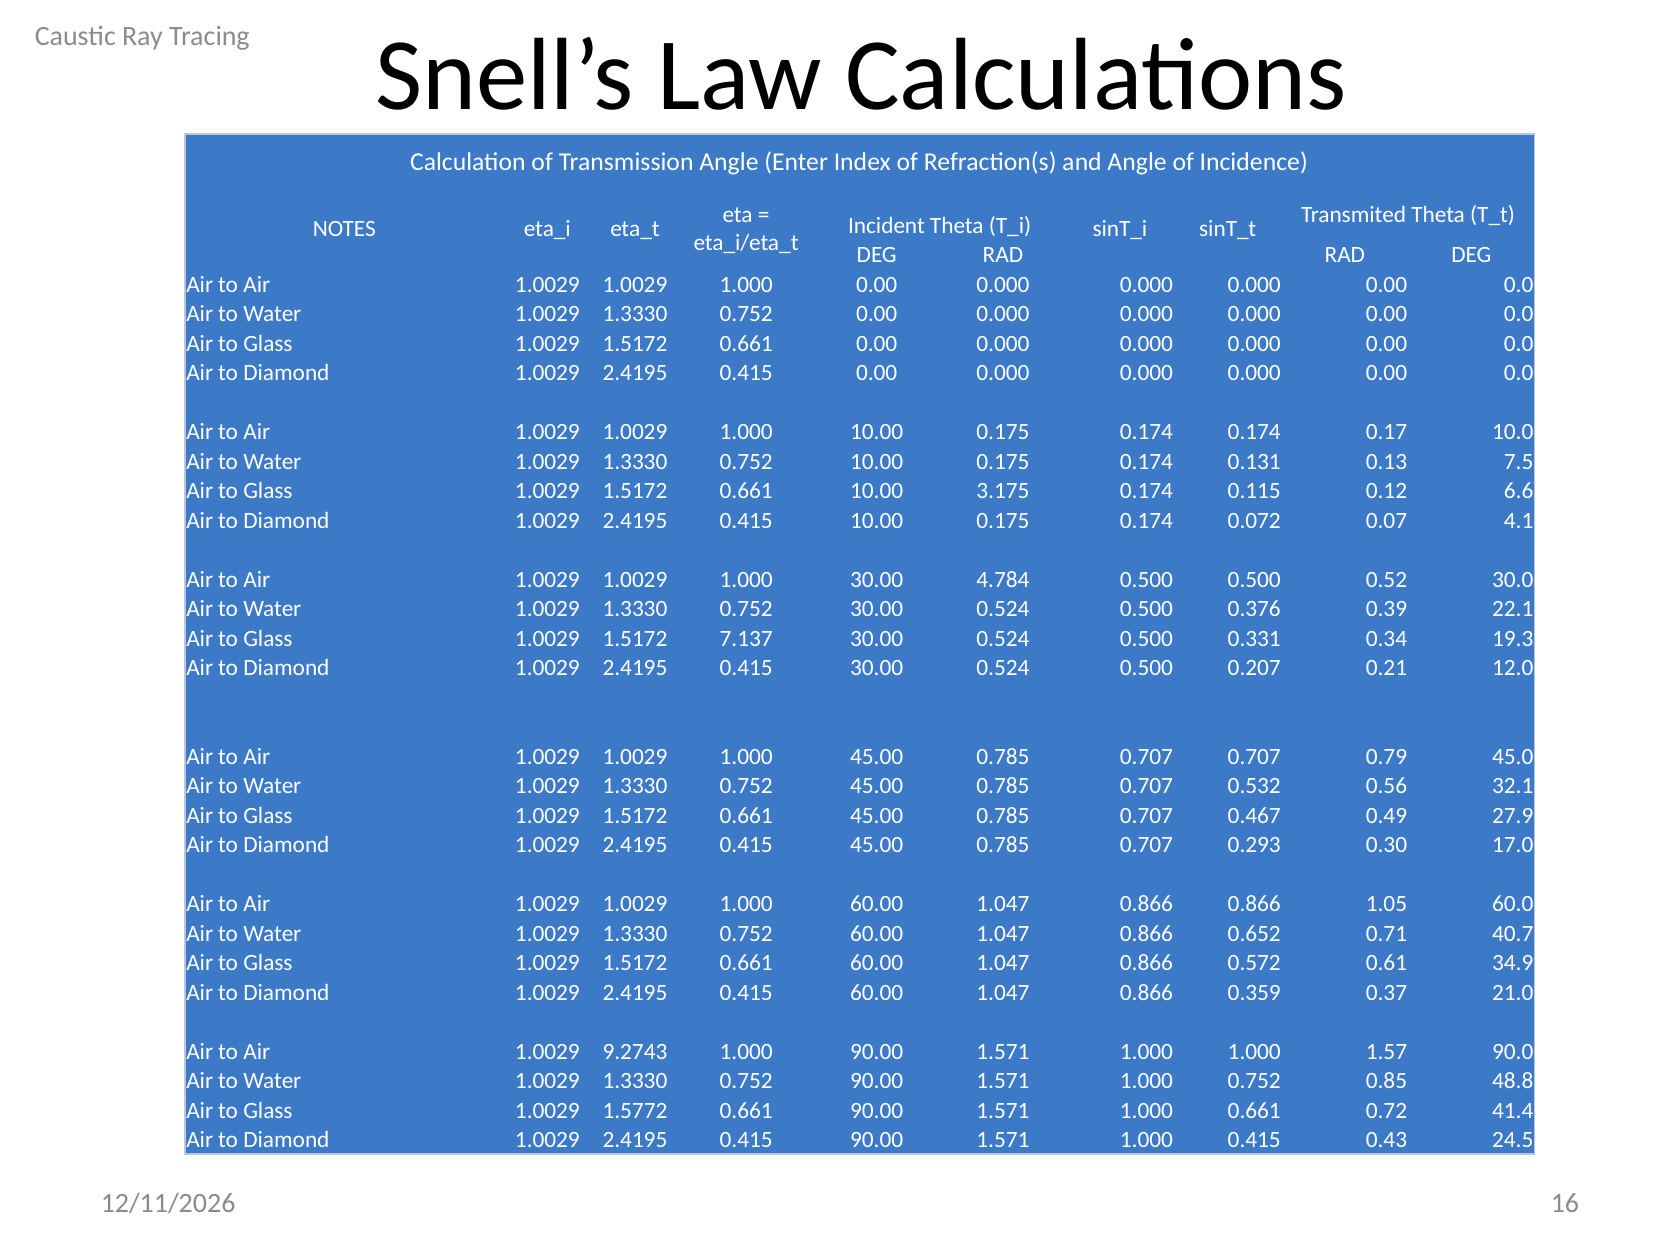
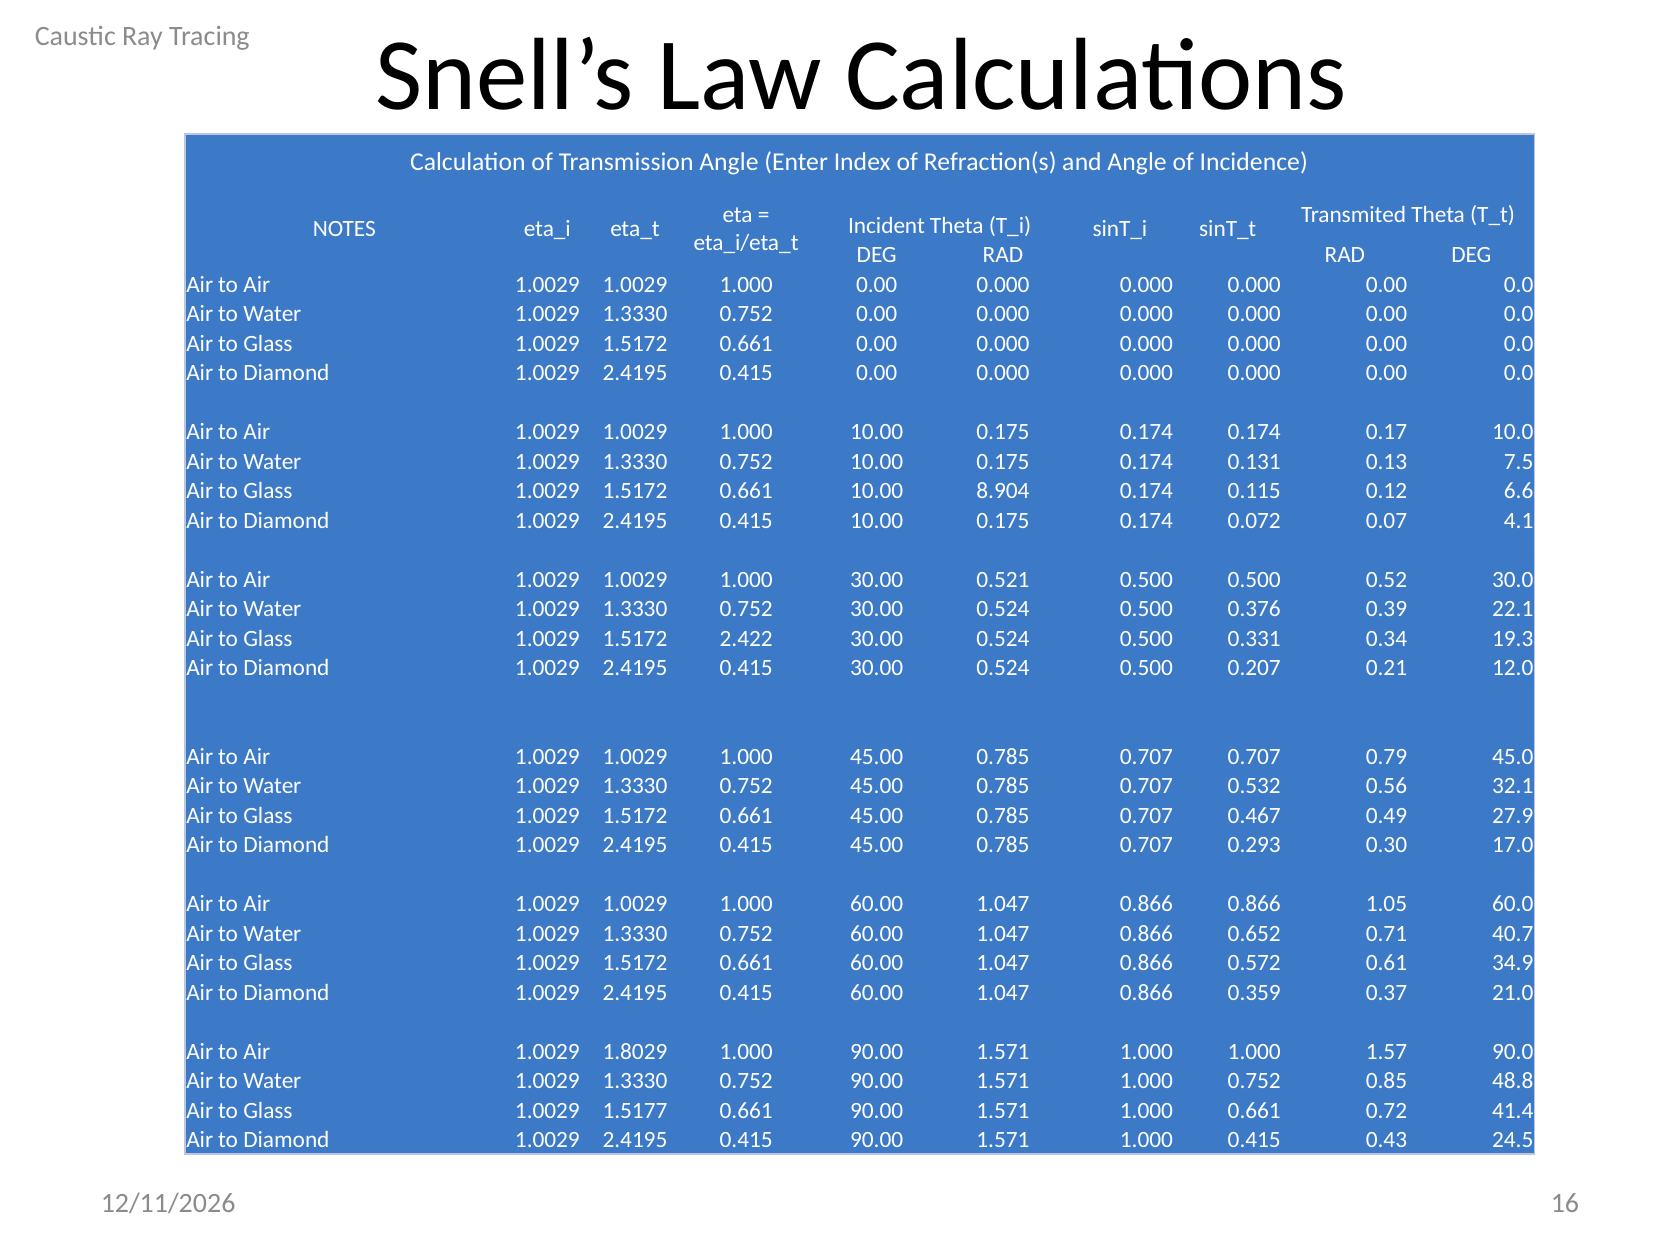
3.175: 3.175 -> 8.904
4.784: 4.784 -> 0.521
7.137: 7.137 -> 2.422
9.2743: 9.2743 -> 1.8029
1.5772: 1.5772 -> 1.5177
